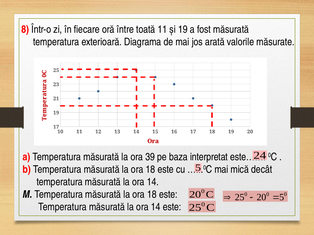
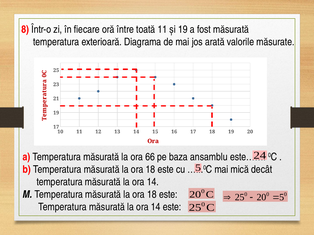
39: 39 -> 66
interpretat: interpretat -> ansamblu
